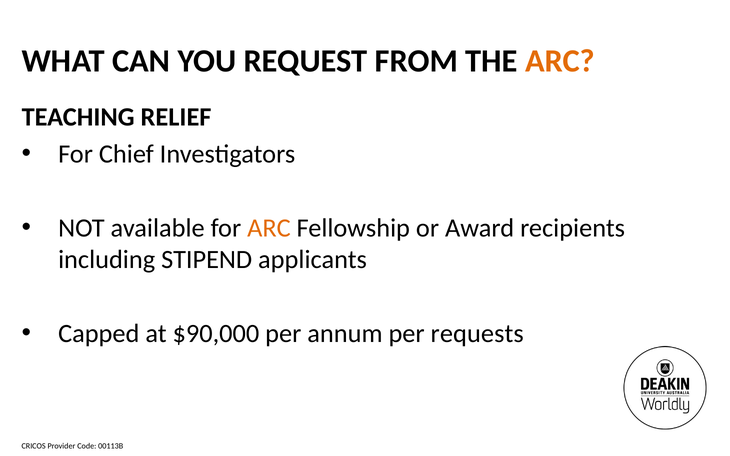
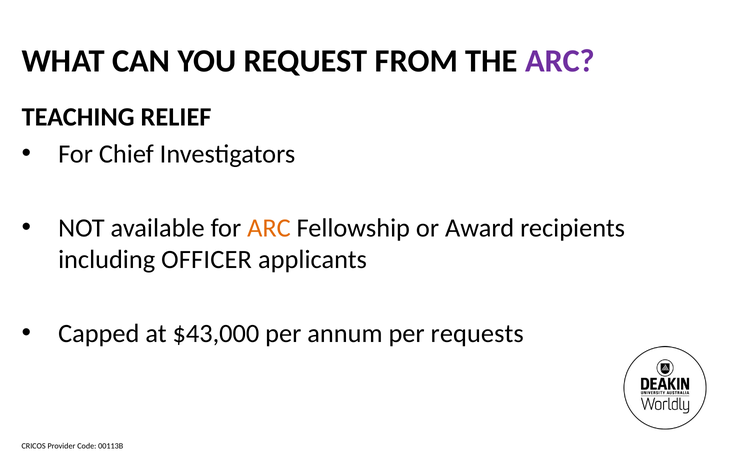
ARC at (560, 61) colour: orange -> purple
STIPEND: STIPEND -> OFFICER
$90,000: $90,000 -> $43,000
